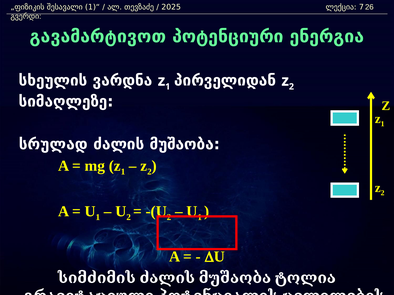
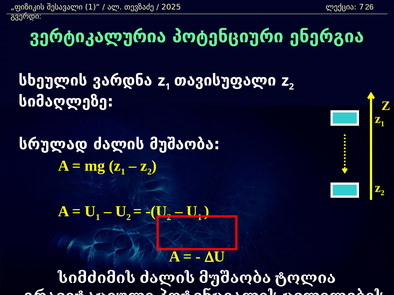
გავამარტივოთ: გავამარტივოთ -> ვერტიკალურია
პირველიდან: პირველიდან -> თავისუფალი
